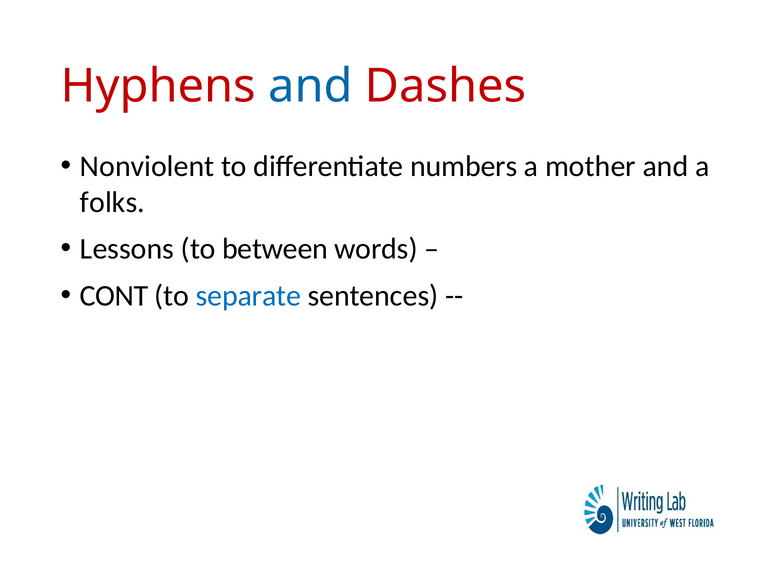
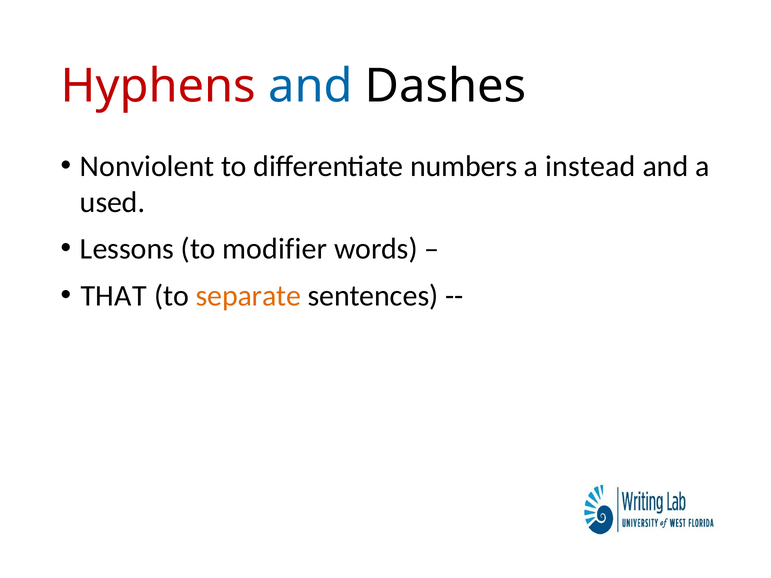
Dashes colour: red -> black
mother: mother -> instead
folks: folks -> used
between: between -> modifier
CONT: CONT -> THAT
separate colour: blue -> orange
